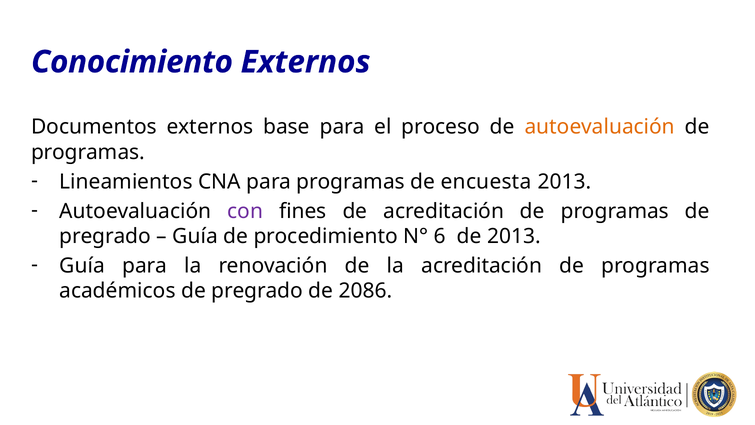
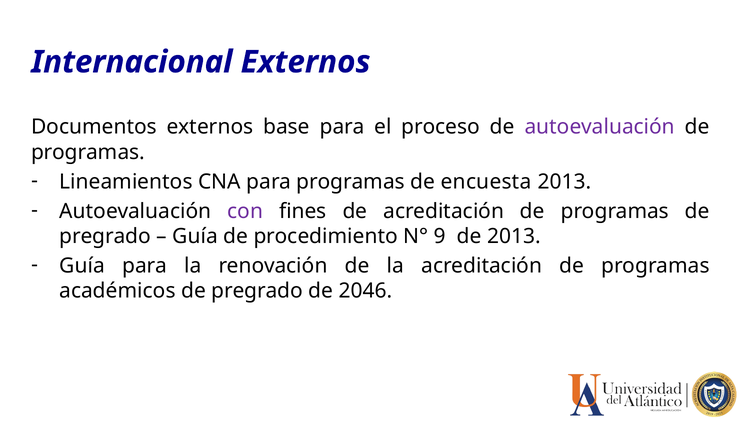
Conocimiento: Conocimiento -> Internacional
autoevaluación at (600, 127) colour: orange -> purple
6: 6 -> 9
2086: 2086 -> 2046
